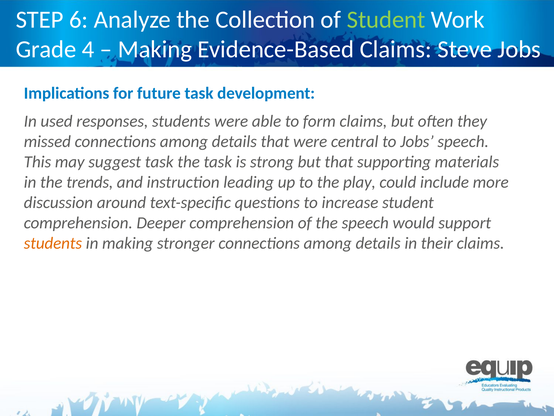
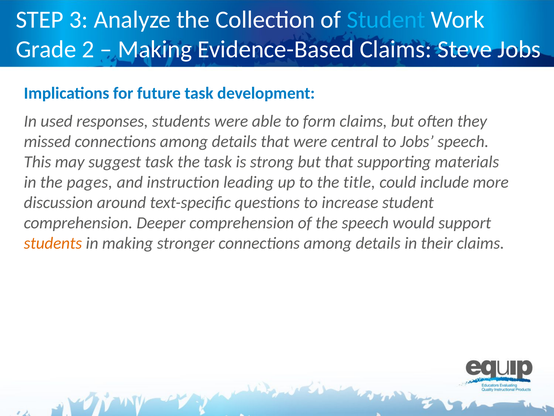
6: 6 -> 3
Student at (386, 20) colour: light green -> light blue
4: 4 -> 2
trends: trends -> pages
play: play -> title
